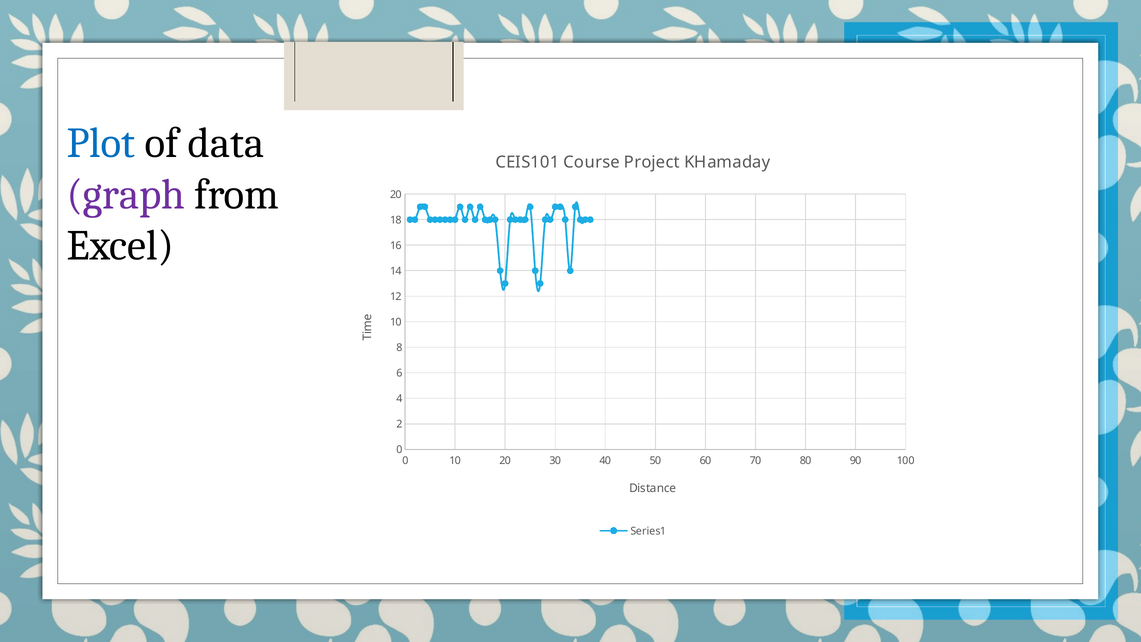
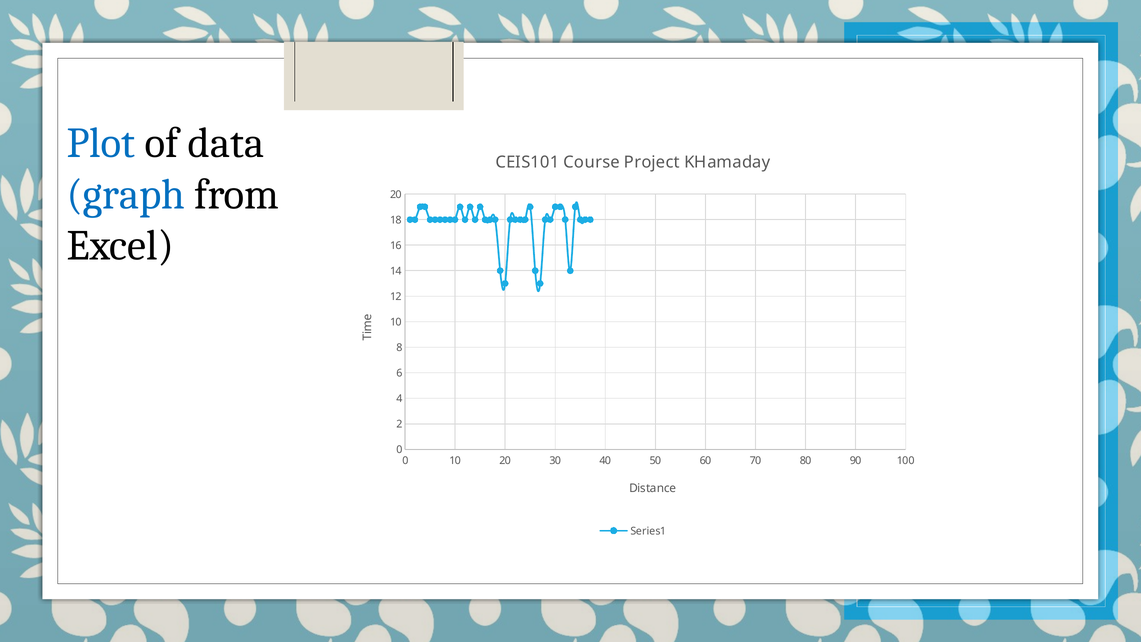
graph colour: purple -> blue
